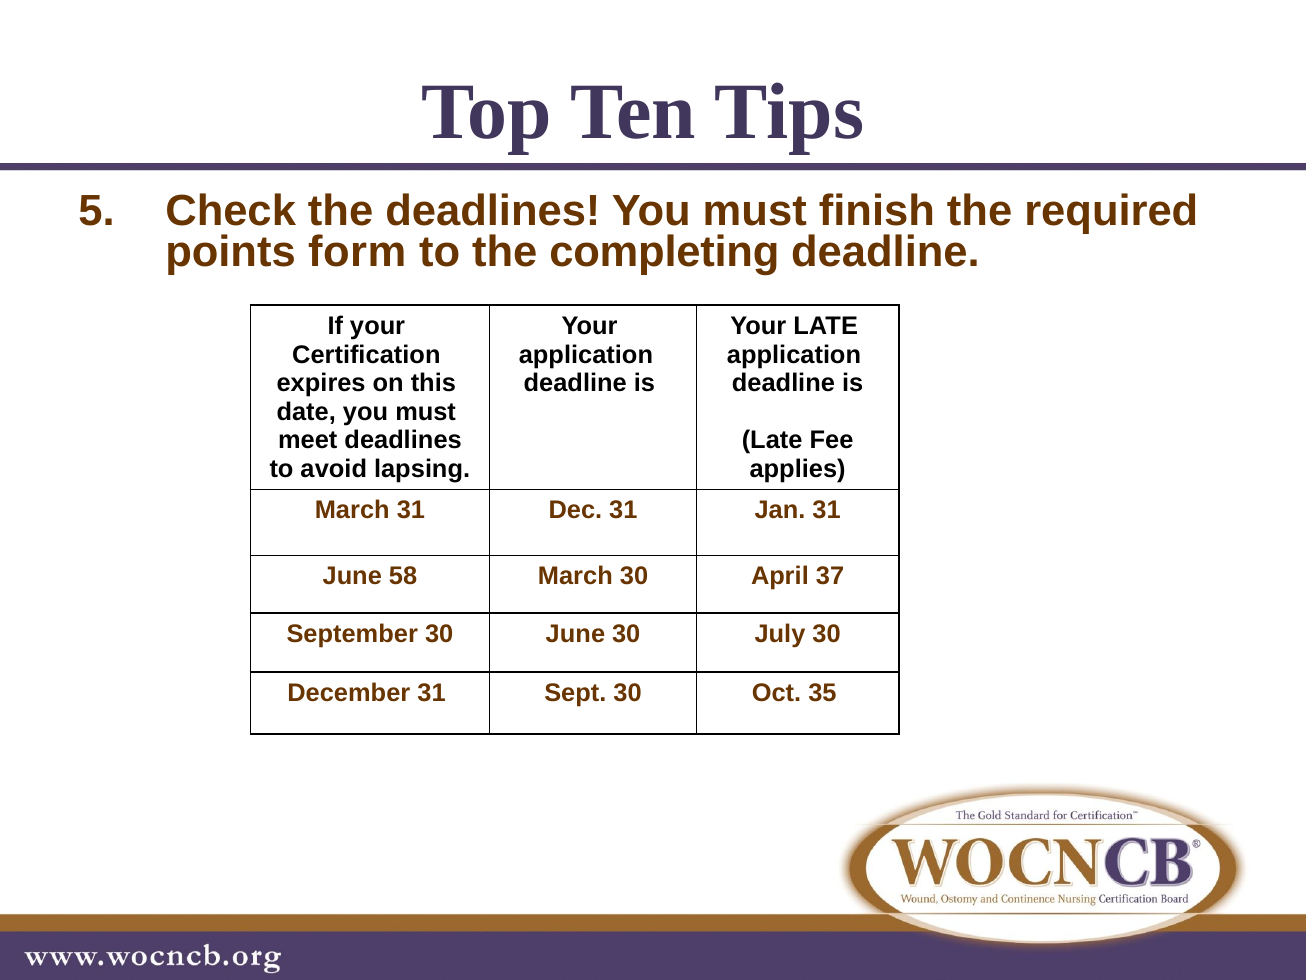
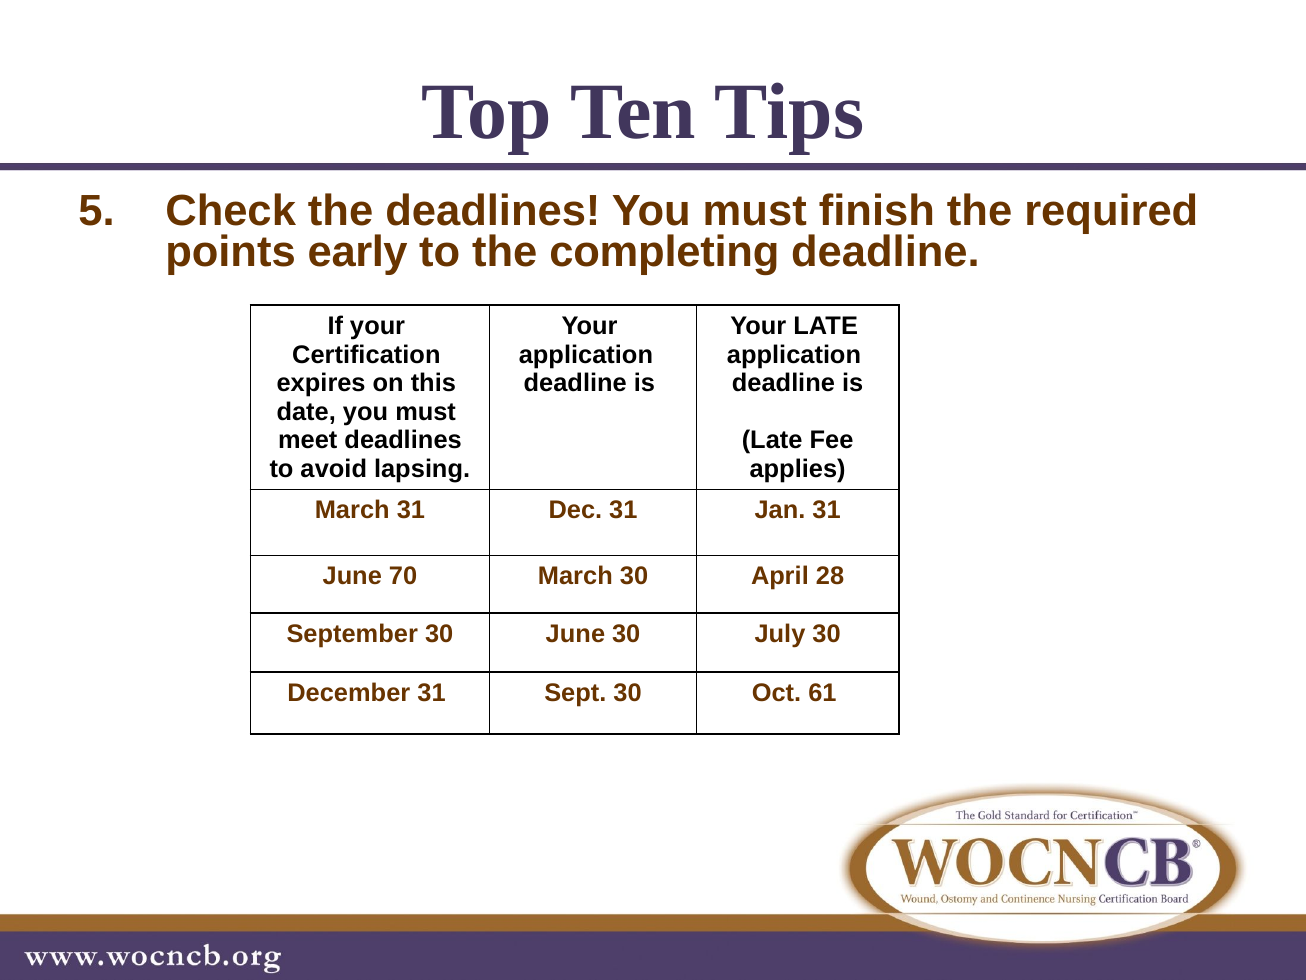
form: form -> early
58: 58 -> 70
37: 37 -> 28
35: 35 -> 61
